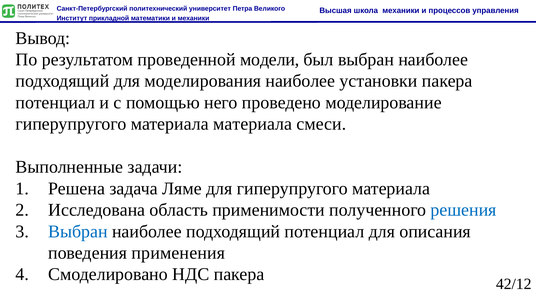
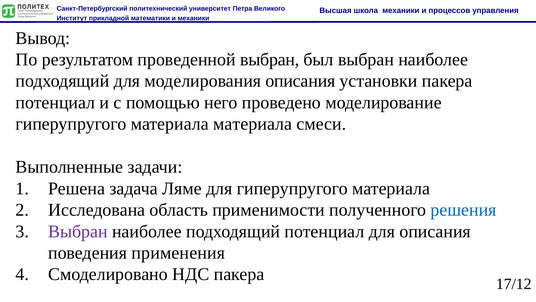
проведенной модели: модели -> выбран
моделирования наиболее: наиболее -> описания
Выбран at (78, 231) colour: blue -> purple
42/12: 42/12 -> 17/12
